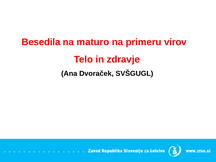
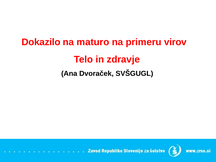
Besedila: Besedila -> Dokazilo
